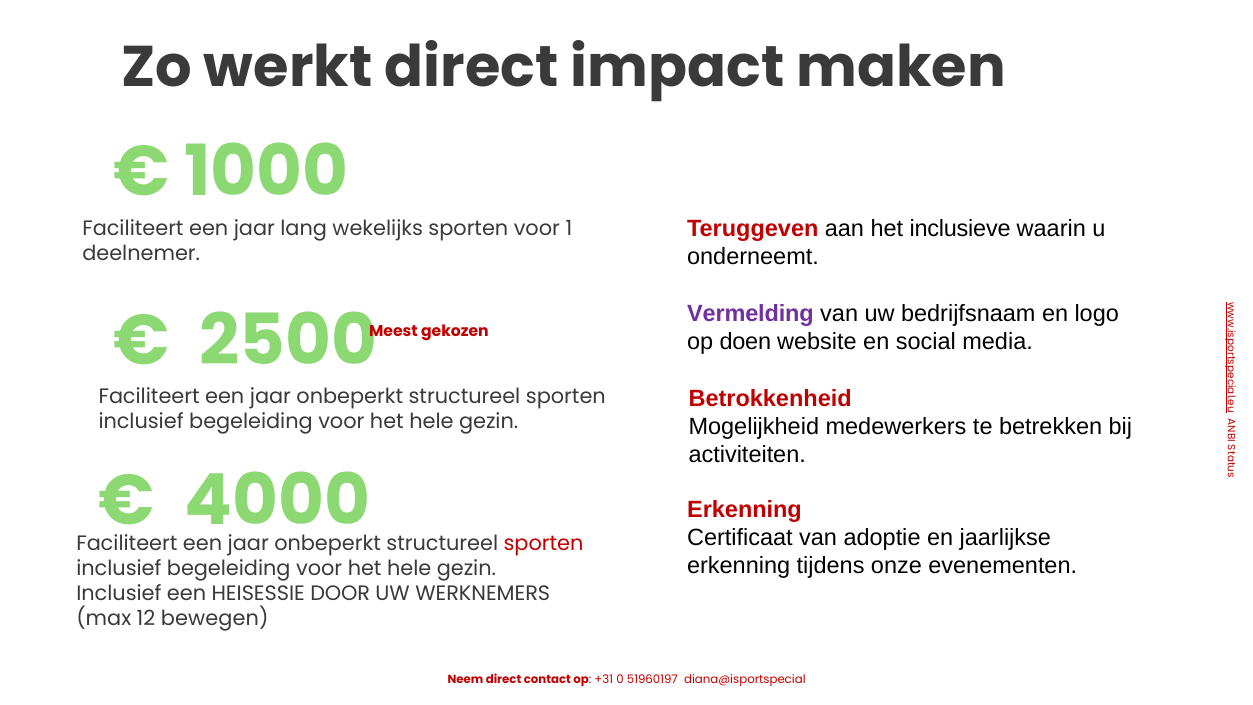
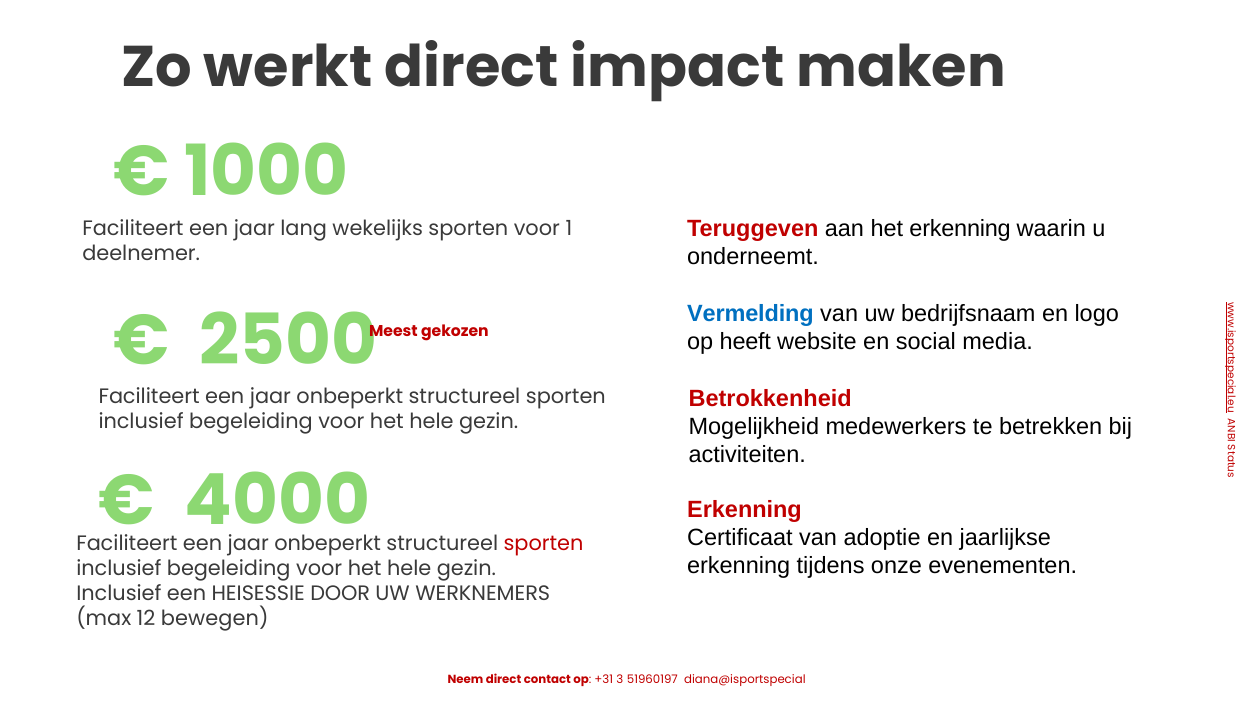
het inclusieve: inclusieve -> erkenning
Vermelding colour: purple -> blue
doen: doen -> heeft
0: 0 -> 3
